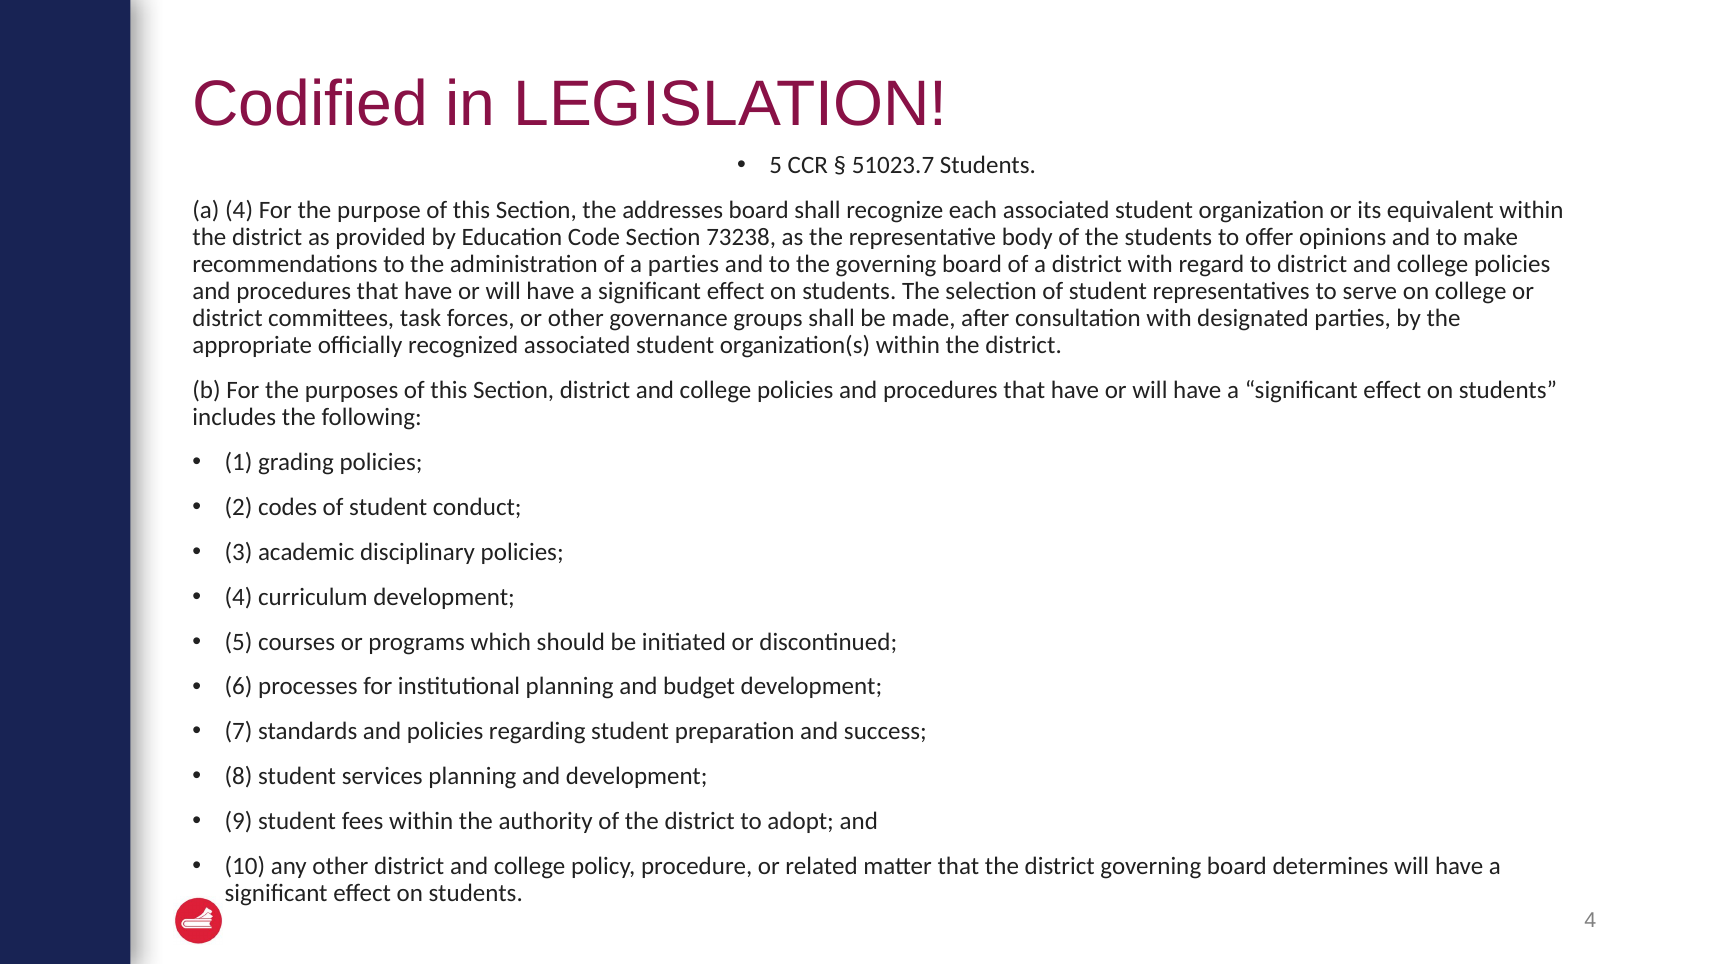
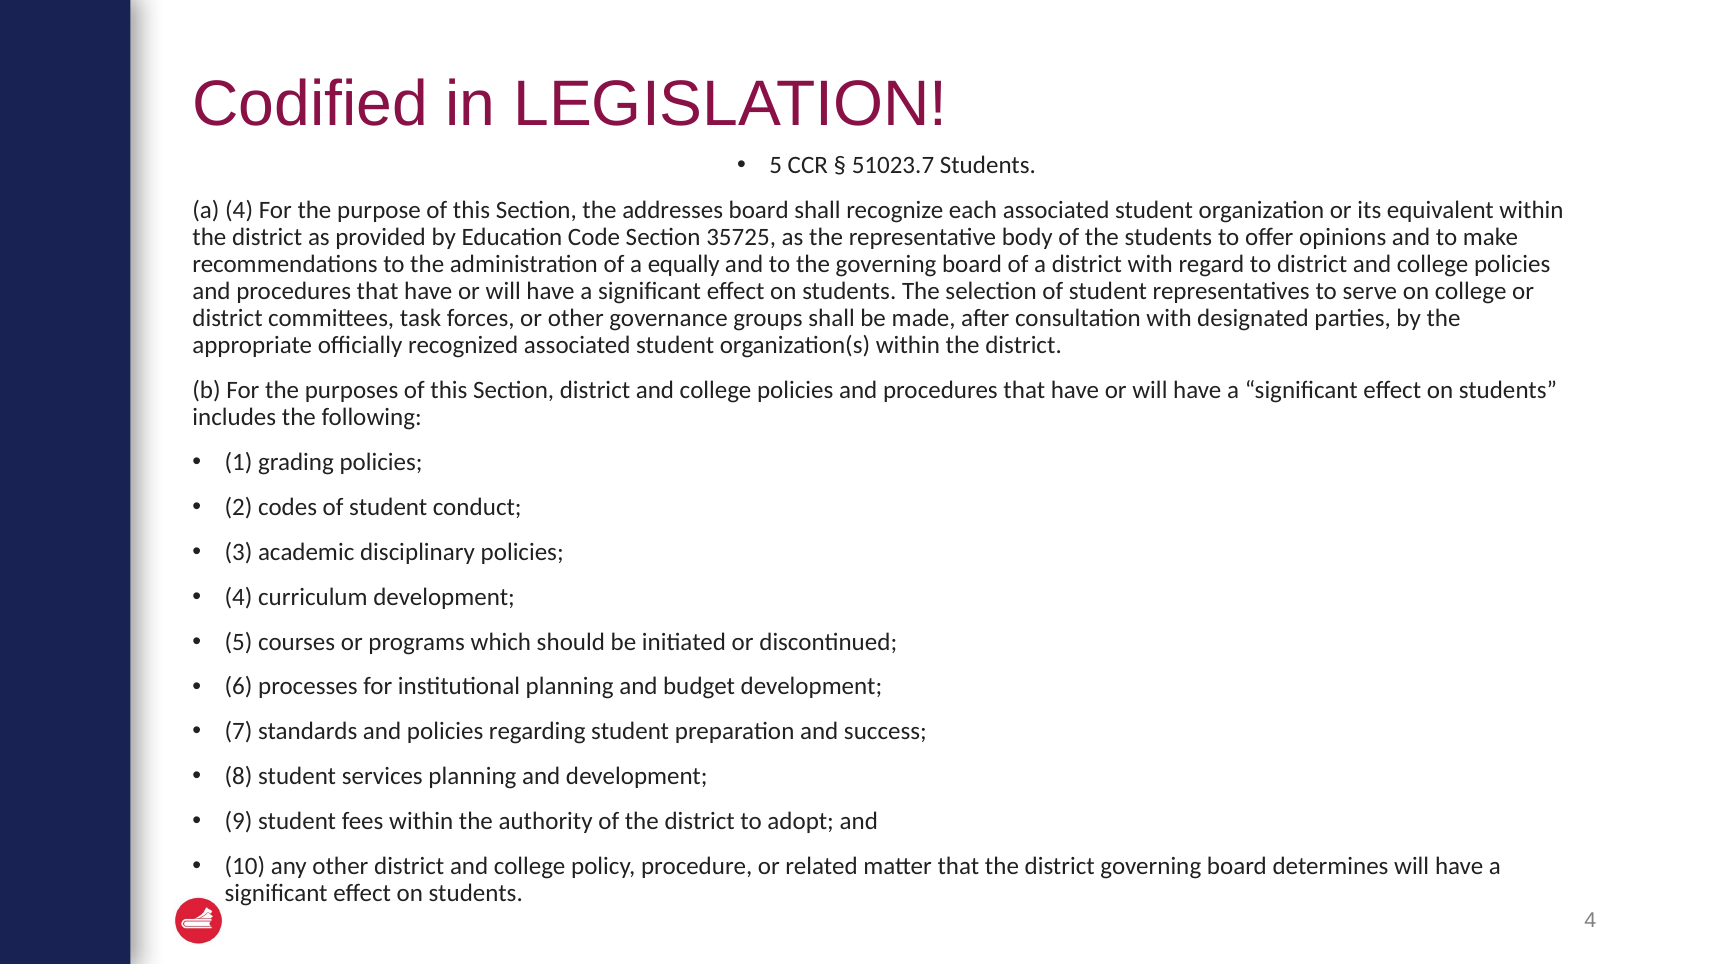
73238: 73238 -> 35725
a parties: parties -> equally
